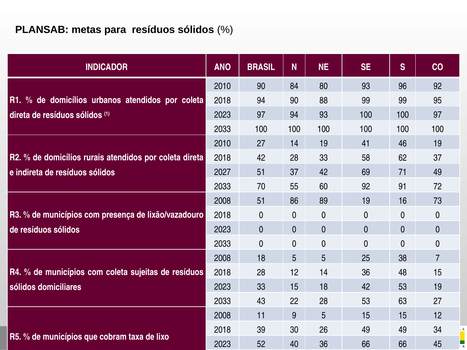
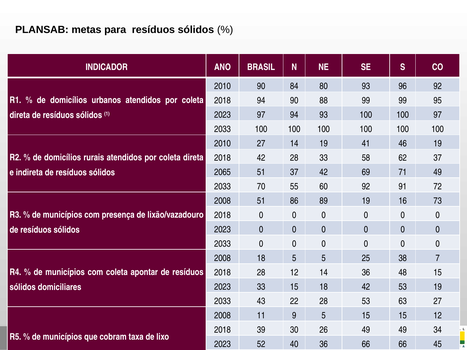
2027: 2027 -> 2065
sujeitas: sujeitas -> apontar
